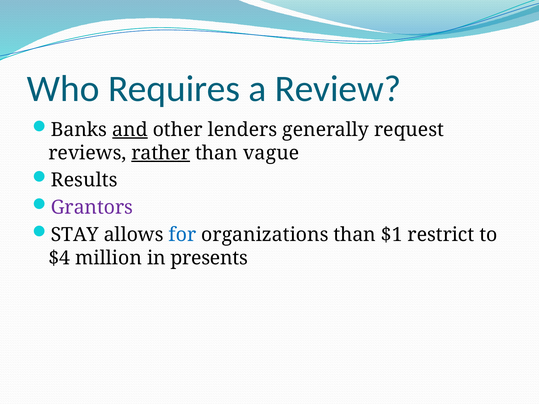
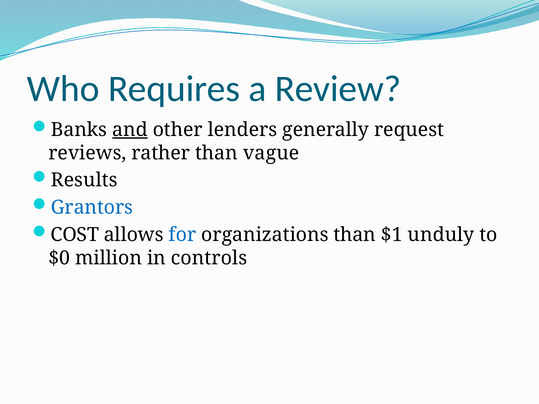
rather underline: present -> none
Grantors colour: purple -> blue
STAY: STAY -> COST
restrict: restrict -> unduly
$4: $4 -> $0
presents: presents -> controls
